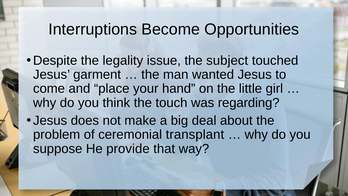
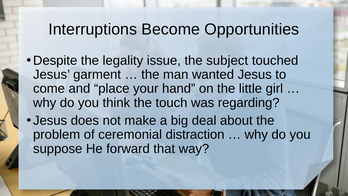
transplant: transplant -> distraction
provide: provide -> forward
